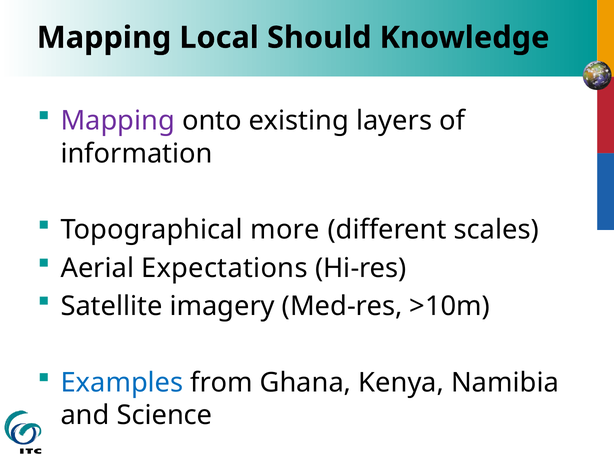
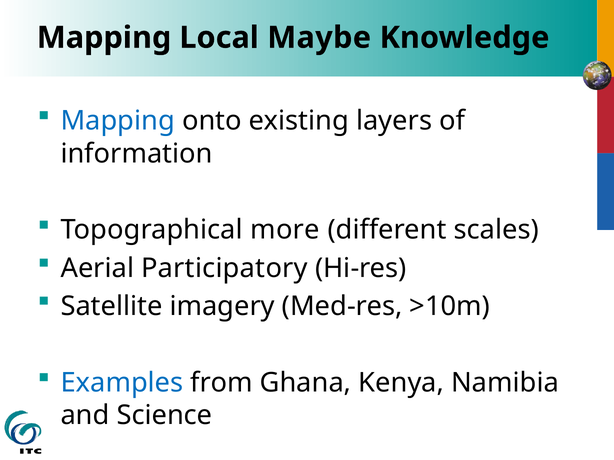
Should: Should -> Maybe
Mapping at (118, 121) colour: purple -> blue
Expectations: Expectations -> Participatory
